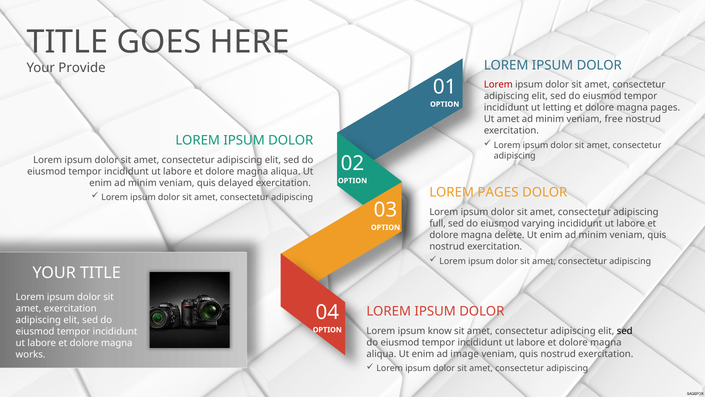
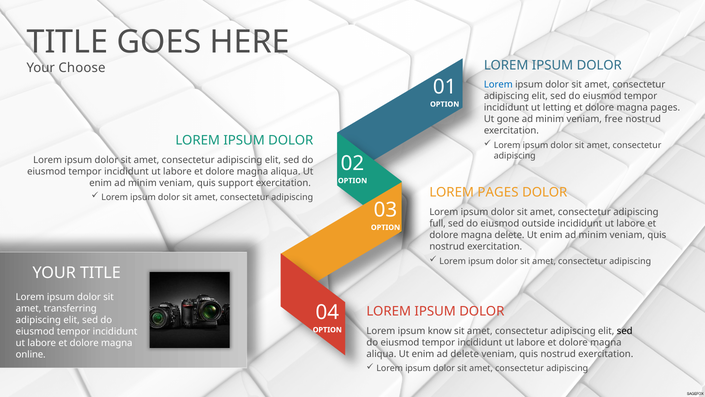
Provide: Provide -> Choose
Lorem at (498, 85) colour: red -> blue
Ut amet: amet -> gone
delayed: delayed -> support
varying: varying -> outside
amet exercitation: exercitation -> transferring
ad image: image -> delete
works: works -> online
